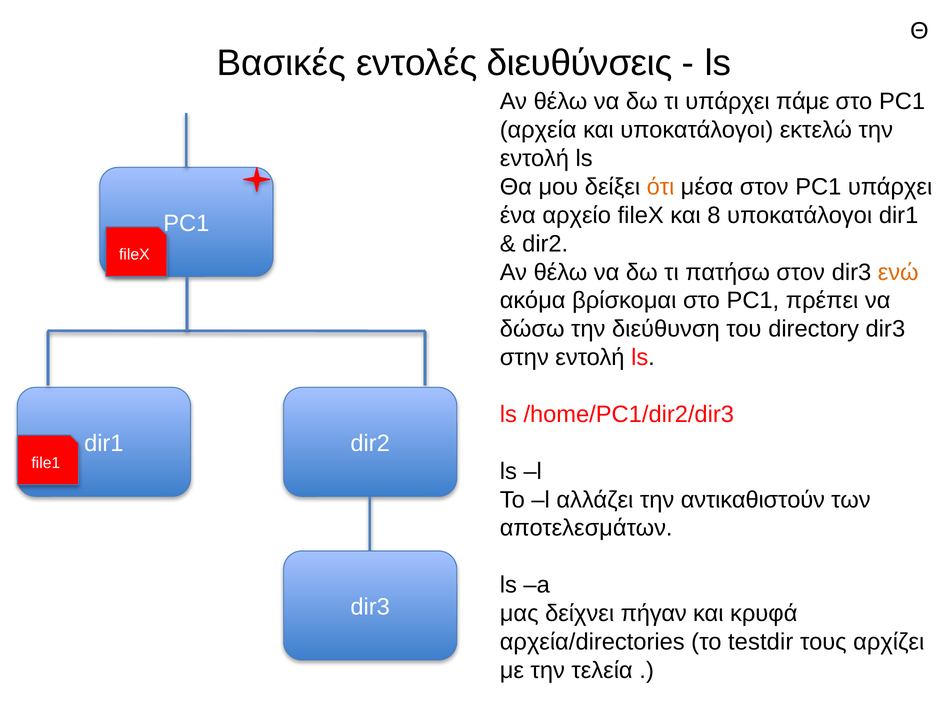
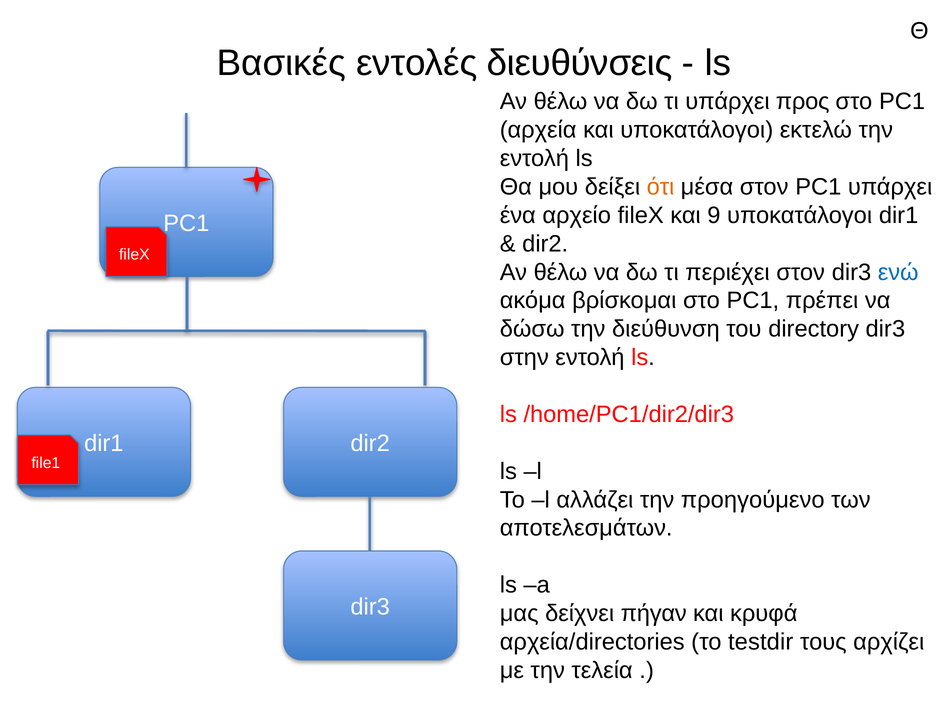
πάμε: πάμε -> προς
8: 8 -> 9
πατήσω: πατήσω -> περιέχει
ενώ colour: orange -> blue
αντικαθιστούν: αντικαθιστούν -> προηγούμενο
